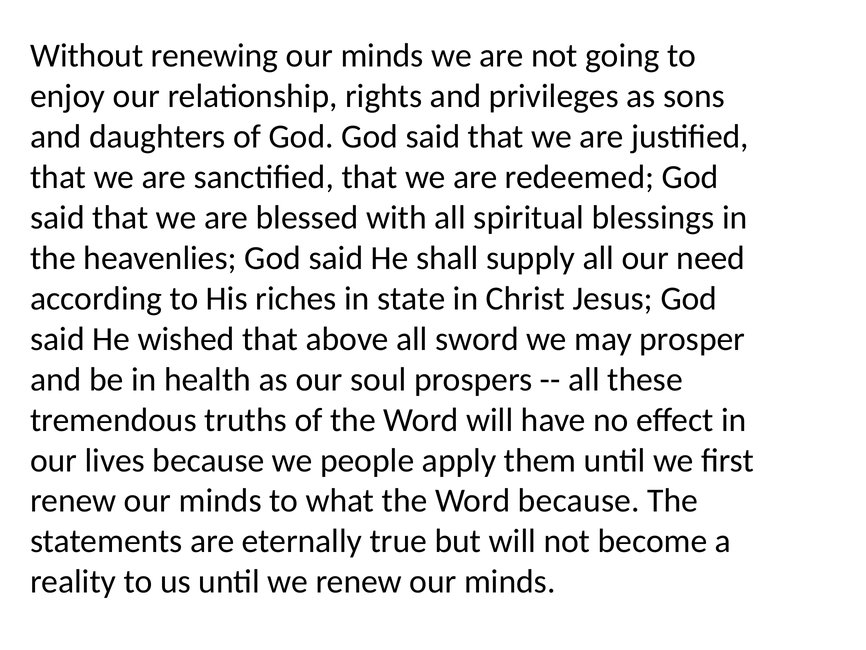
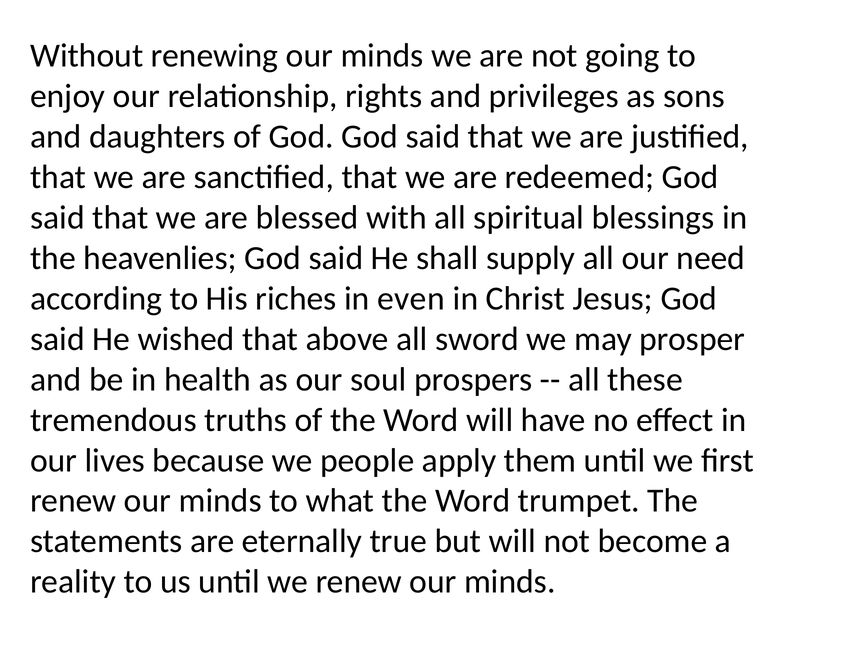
state: state -> even
Word because: because -> trumpet
